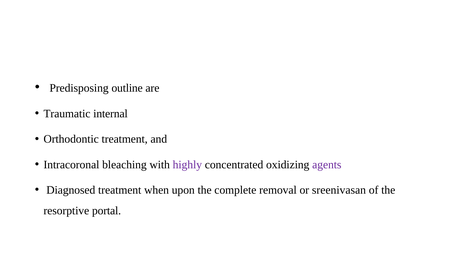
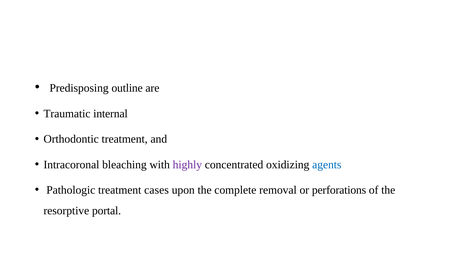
agents colour: purple -> blue
Diagnosed: Diagnosed -> Pathologic
when: when -> cases
sreenivasan: sreenivasan -> perforations
